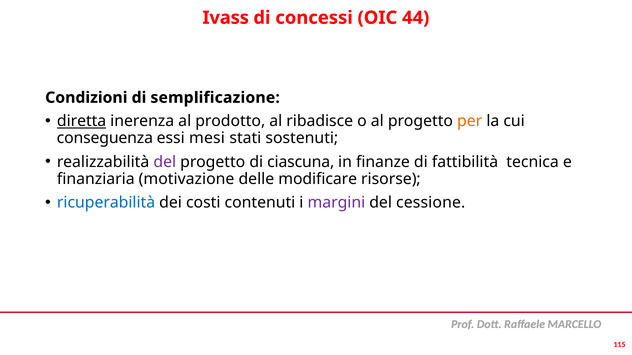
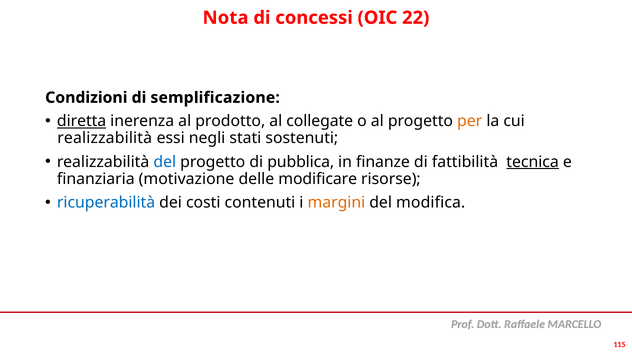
Ivass: Ivass -> Nota
44: 44 -> 22
ribadisce: ribadisce -> collegate
conseguenza at (105, 138): conseguenza -> realizzabilità
mesi: mesi -> negli
del at (165, 162) colour: purple -> blue
ciascuna: ciascuna -> pubblica
tecnica underline: none -> present
margini colour: purple -> orange
cessione: cessione -> modifica
